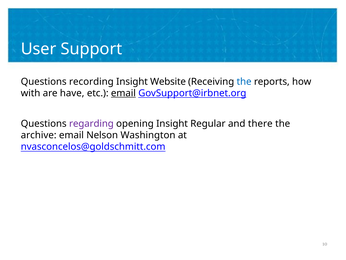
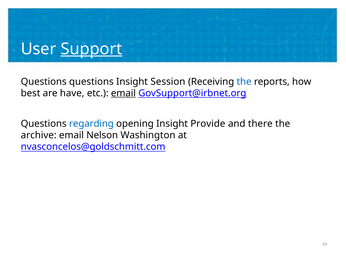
Support underline: none -> present
Questions recording: recording -> questions
Website: Website -> Session
with: with -> best
regarding colour: purple -> blue
Regular: Regular -> Provide
